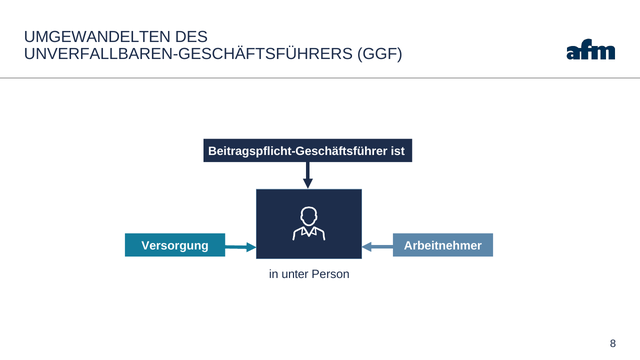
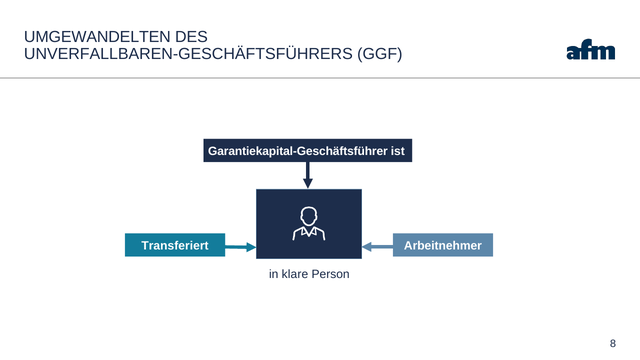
Beitragspflicht-Geschäftsführer: Beitragspflicht-Geschäftsführer -> Garantiekapital-Geschäftsführer
Versorgung: Versorgung -> Transferiert
unter: unter -> klare
